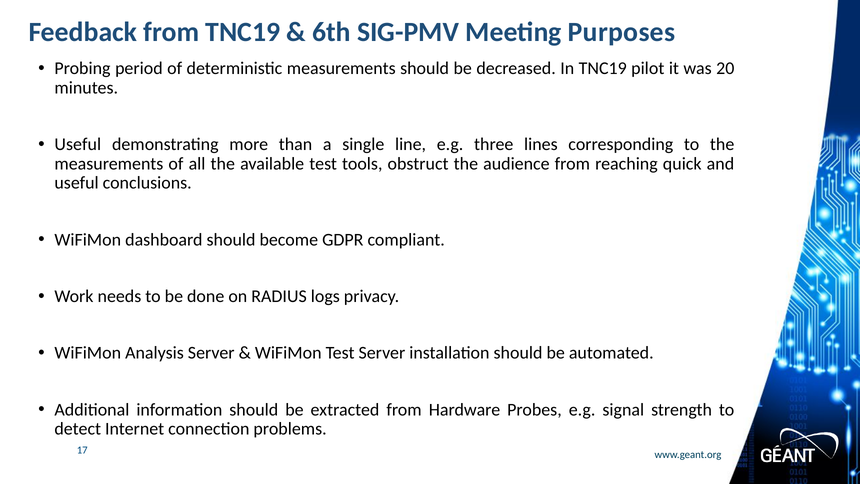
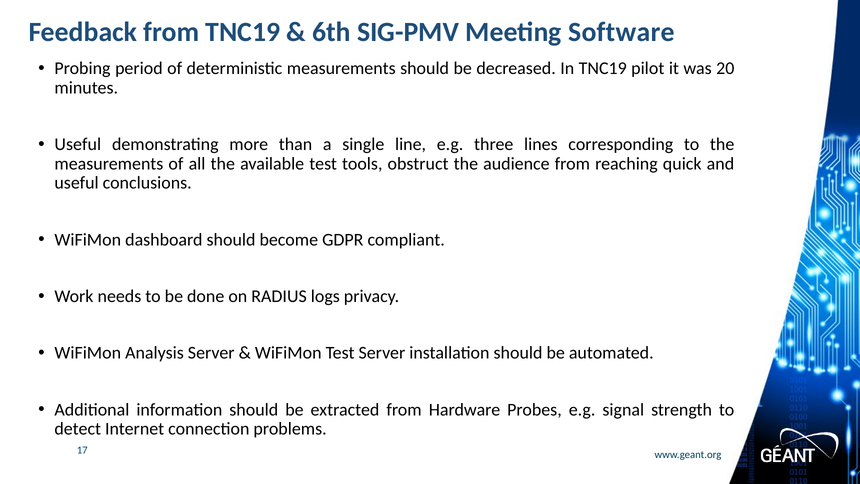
Purposes: Purposes -> Software
